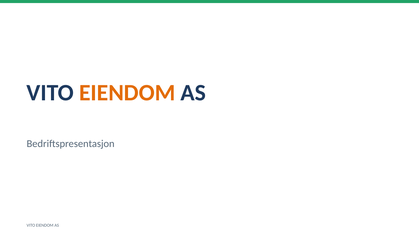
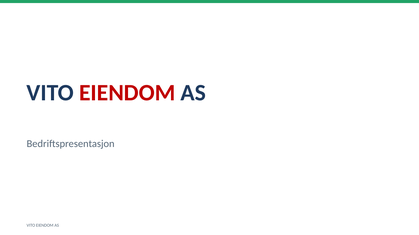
EIENDOM at (127, 93) colour: orange -> red
